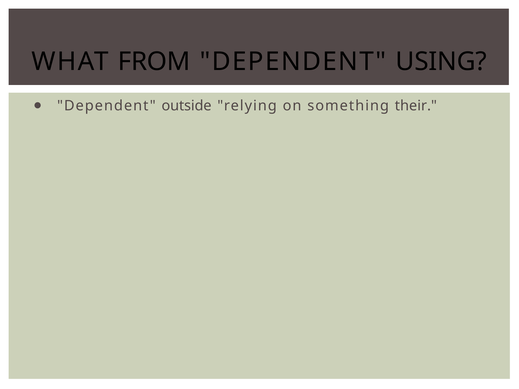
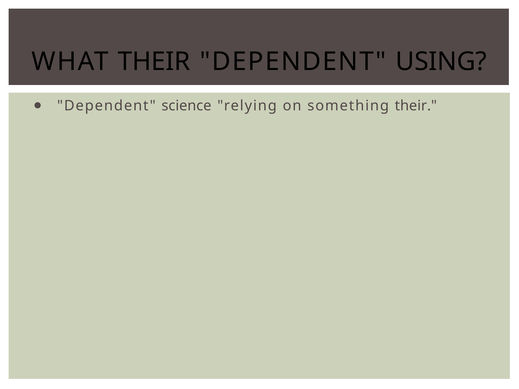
WHAT FROM: FROM -> THEIR
outside: outside -> science
